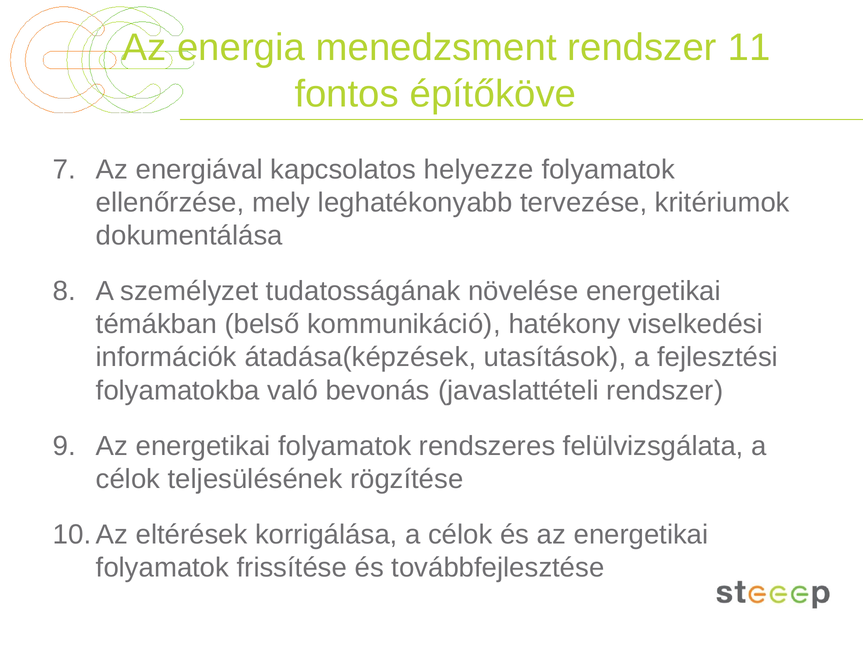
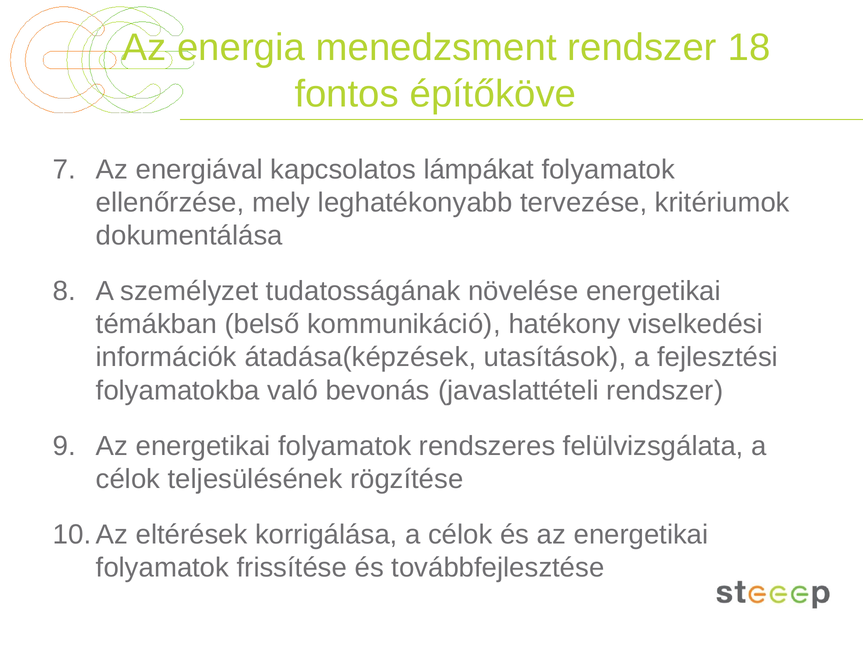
11: 11 -> 18
helyezze: helyezze -> lámpákat
